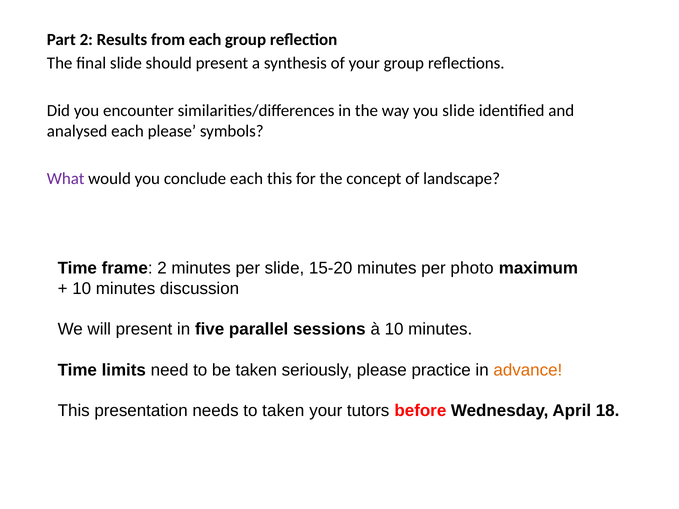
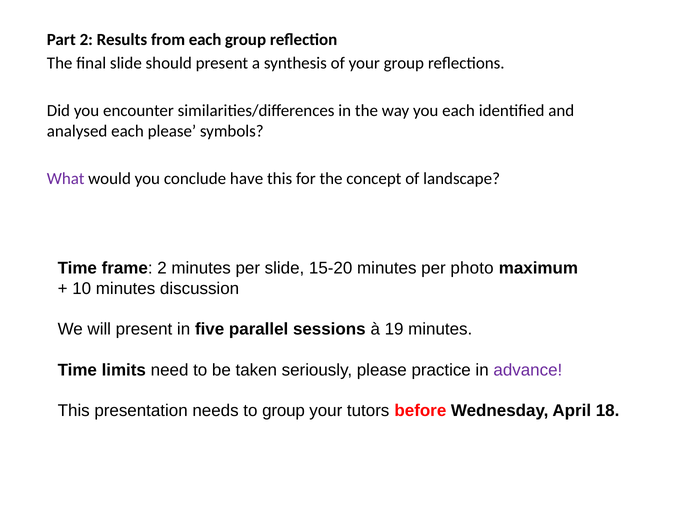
you slide: slide -> each
conclude each: each -> have
à 10: 10 -> 19
advance colour: orange -> purple
to taken: taken -> group
